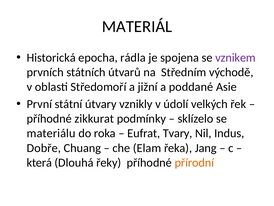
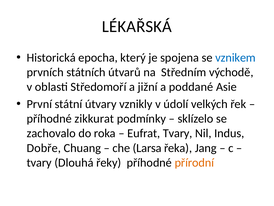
MATERIÁL: MATERIÁL -> LÉKAŘSKÁ
rádla: rádla -> který
vznikem colour: purple -> blue
materiálu: materiálu -> zachovalo
Elam: Elam -> Larsa
která at (39, 162): která -> tvary
